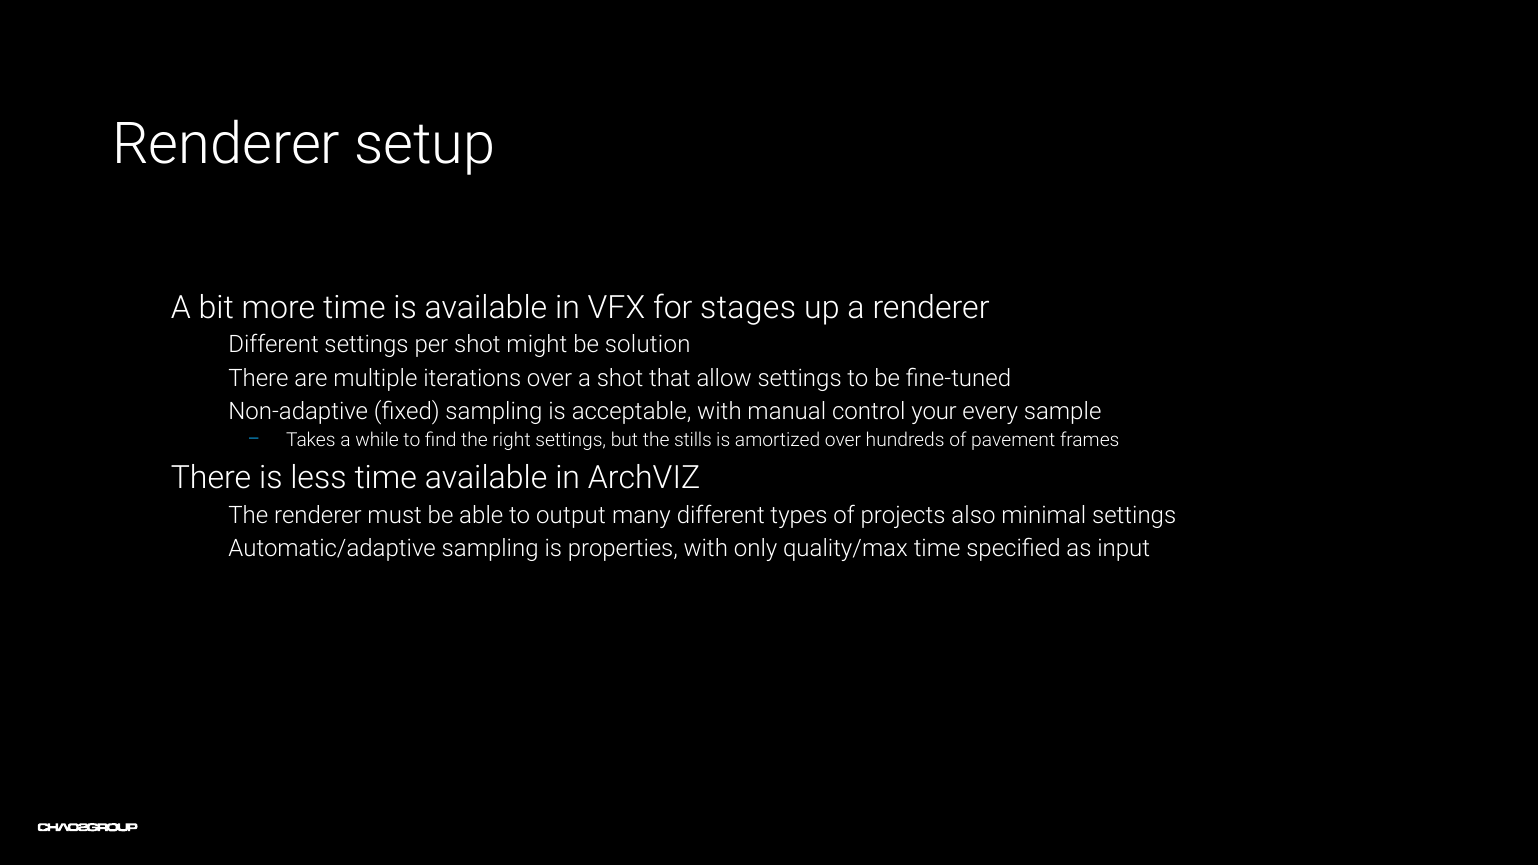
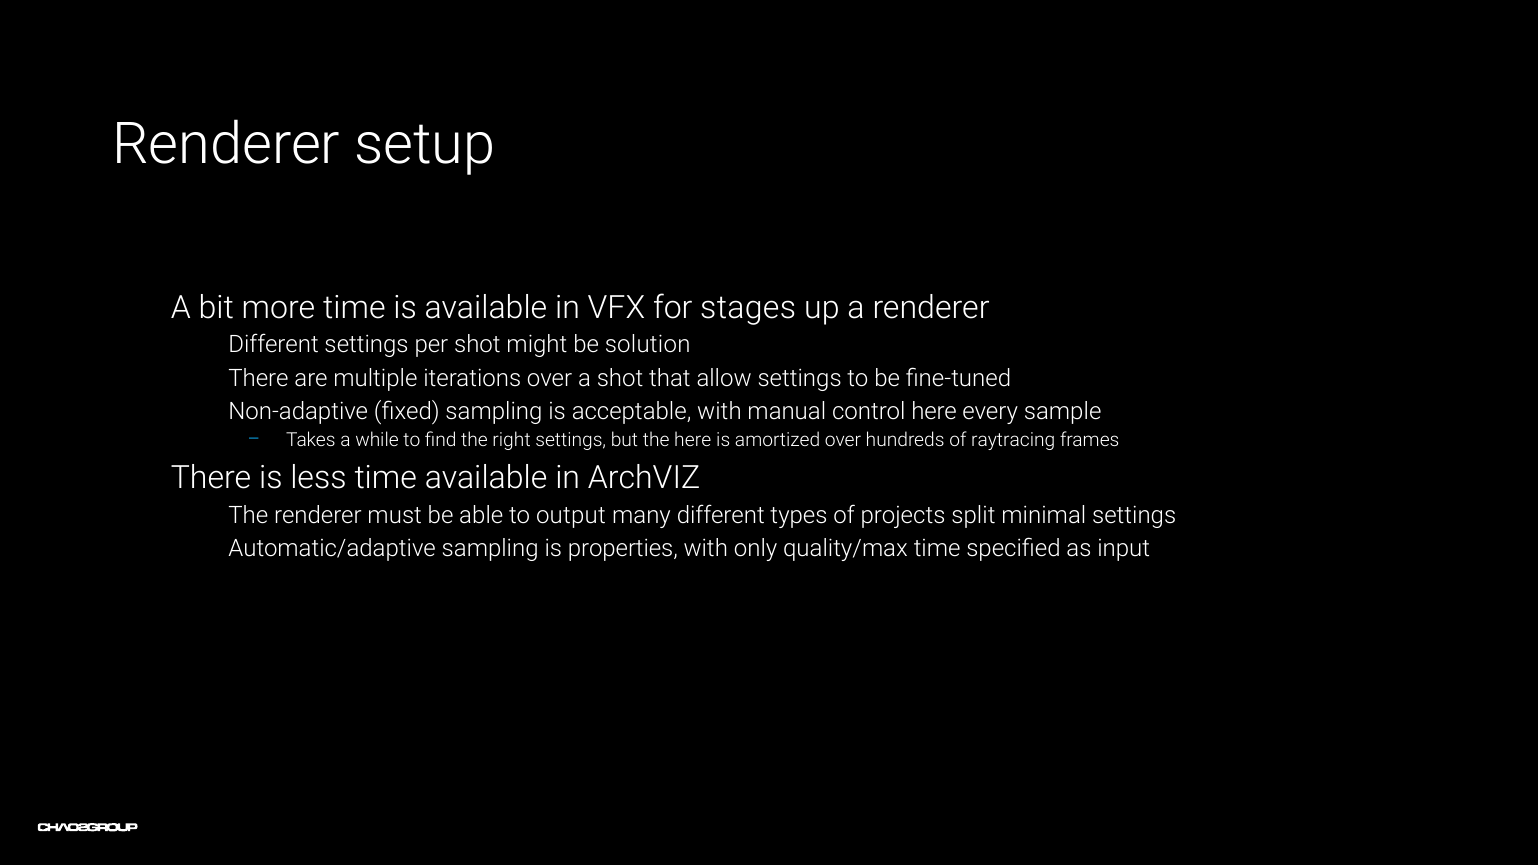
control your: your -> here
the stills: stills -> here
pavement: pavement -> raytracing
also: also -> split
